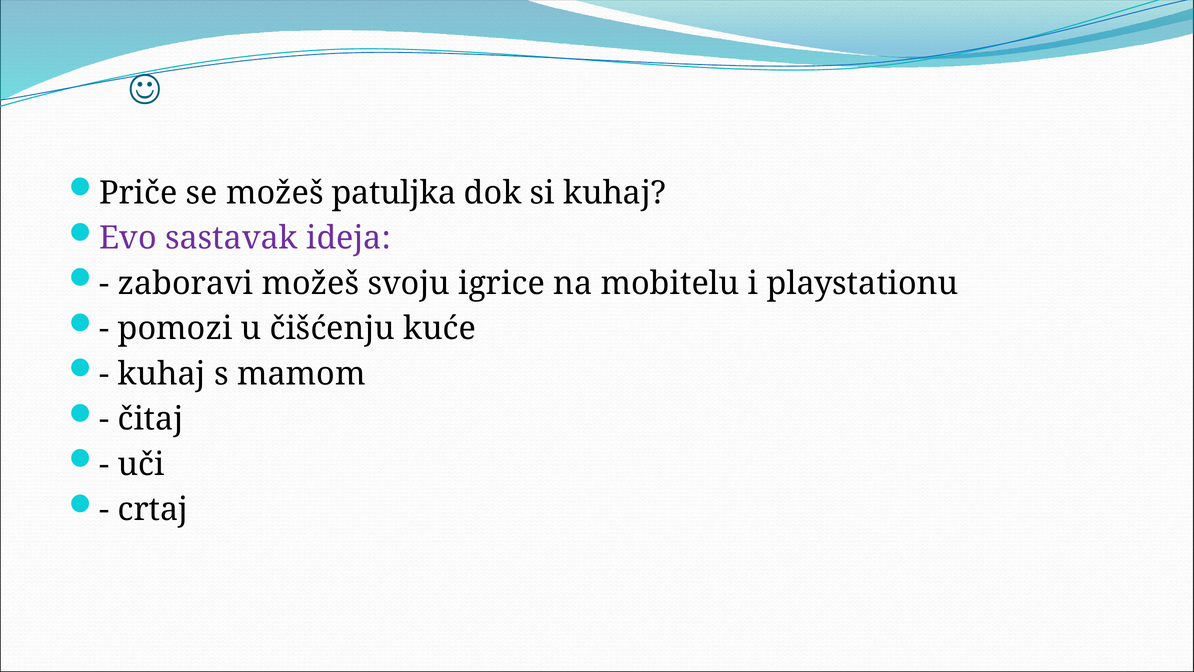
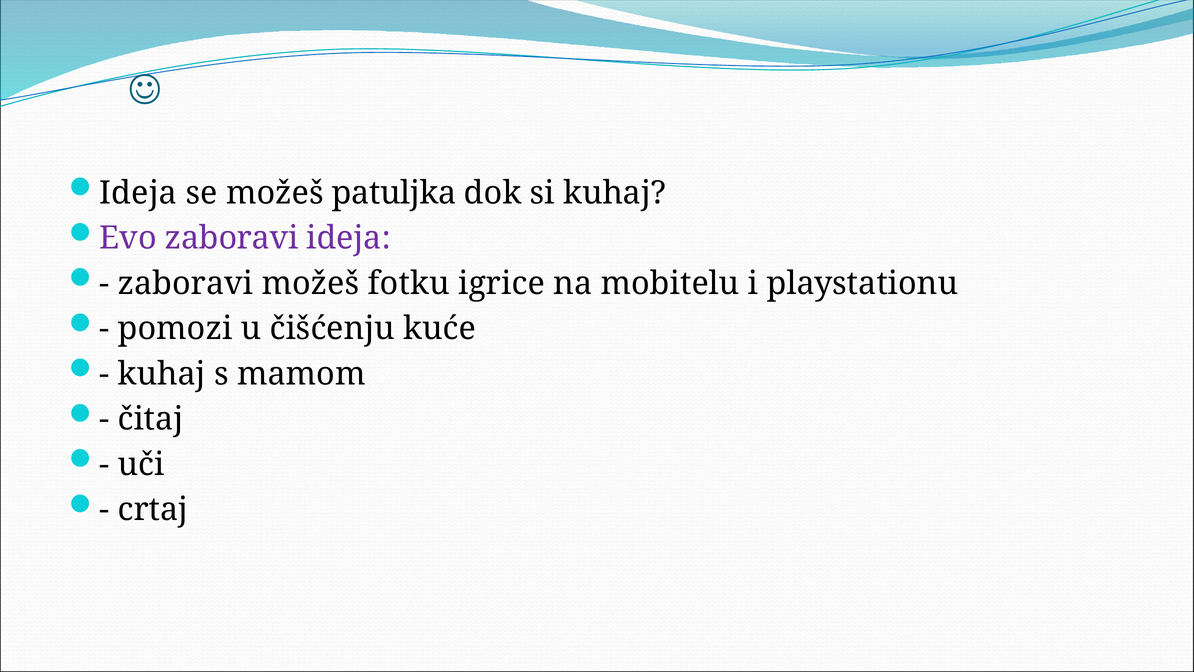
Priče at (138, 193): Priče -> Ideja
Evo sastavak: sastavak -> zaboravi
svoju: svoju -> fotku
